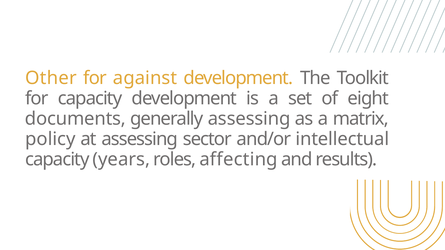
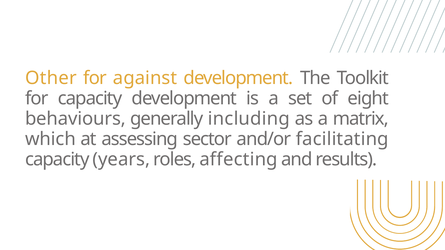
documents: documents -> behaviours
generally assessing: assessing -> including
policy: policy -> which
intellectual: intellectual -> facilitating
